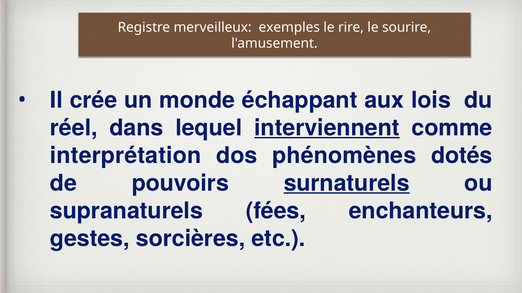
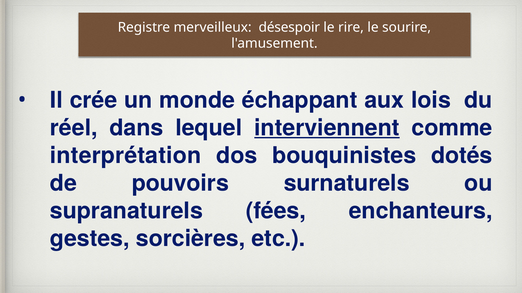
exemples: exemples -> désespoir
phénomènes: phénomènes -> bouquinistes
surnaturels underline: present -> none
